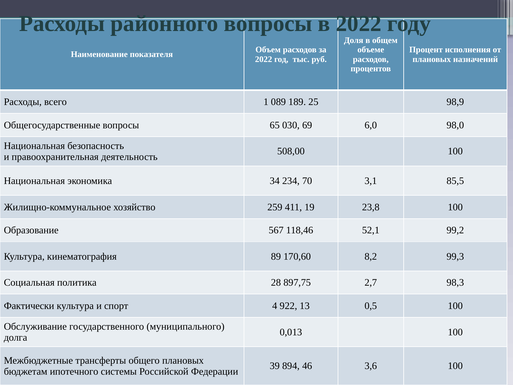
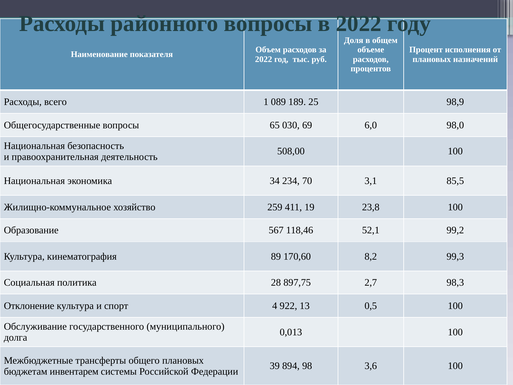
Фактически: Фактически -> Отклонение
46: 46 -> 98
ипотечного: ипотечного -> инвентарем
